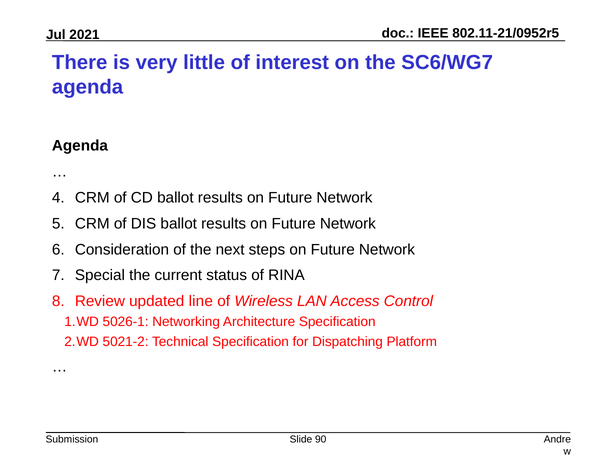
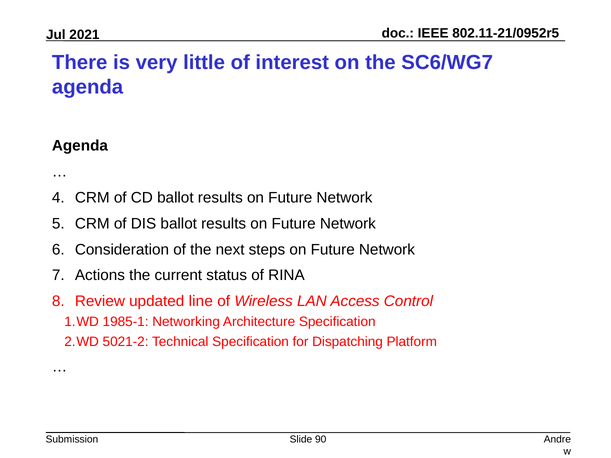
Special: Special -> Actions
5026-1: 5026-1 -> 1985-1
